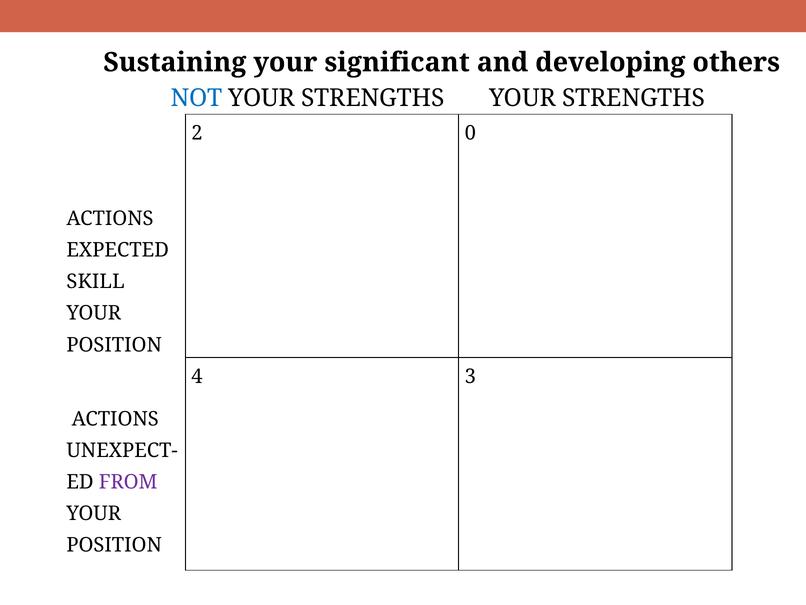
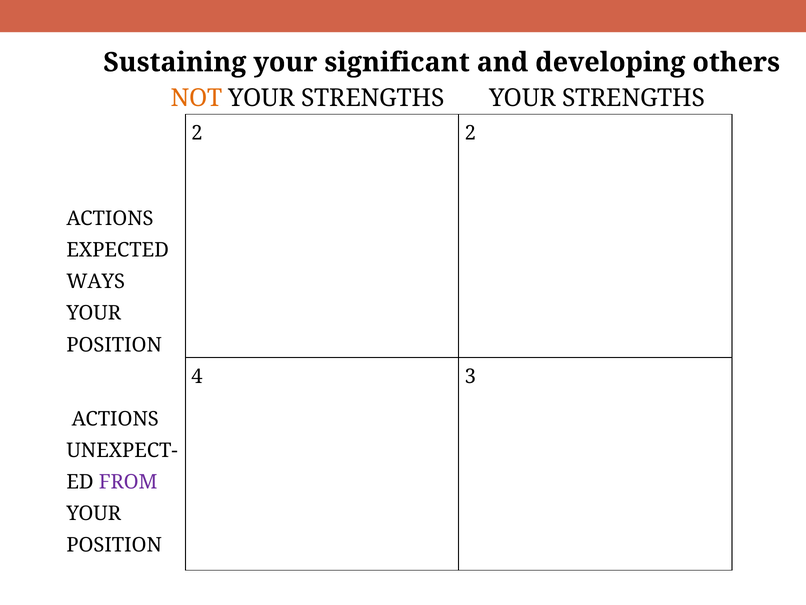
NOT colour: blue -> orange
2 0: 0 -> 2
SKILL: SKILL -> WAYS
